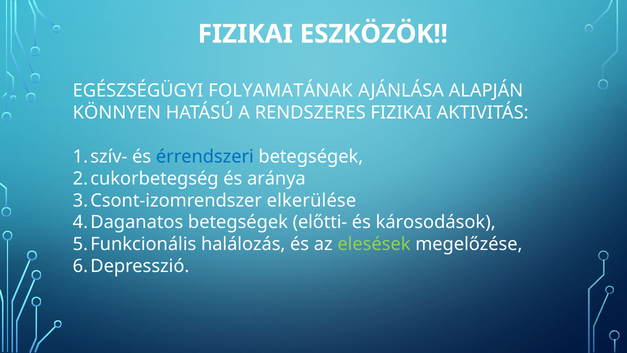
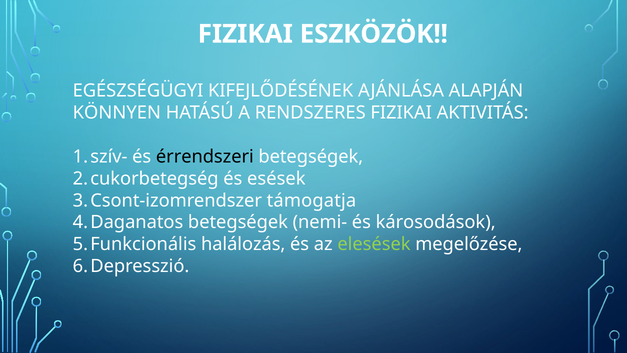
FOLYAMATÁNAK: FOLYAMATÁNAK -> KIFEJLŐDÉSÉNEK
érrendszeri colour: blue -> black
aránya: aránya -> esések
elkerülése: elkerülése -> támogatja
előtti-: előtti- -> nemi-
